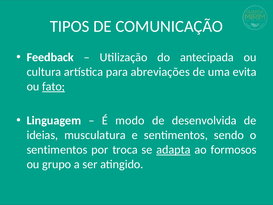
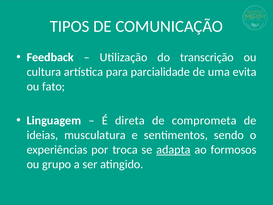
antecipada: antecipada -> transcrição
abreviações: abreviações -> parcialidade
fato underline: present -> none
modo: modo -> direta
desenvolvida: desenvolvida -> comprometa
sentimentos at (57, 150): sentimentos -> experiências
